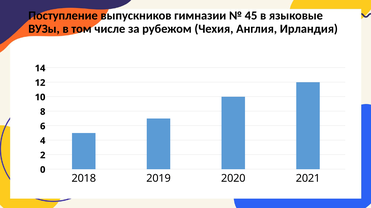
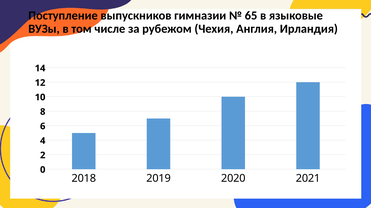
45: 45 -> 65
